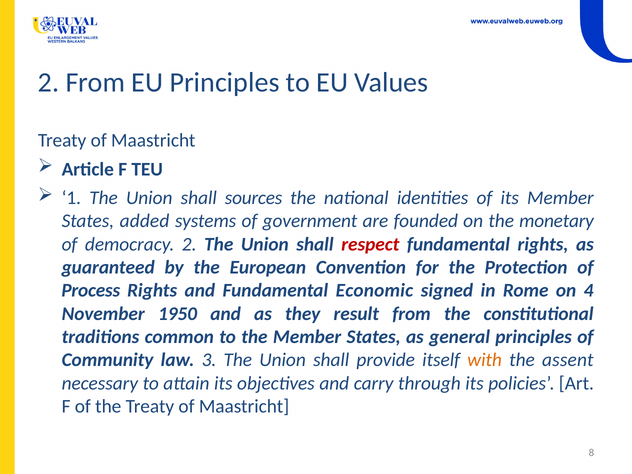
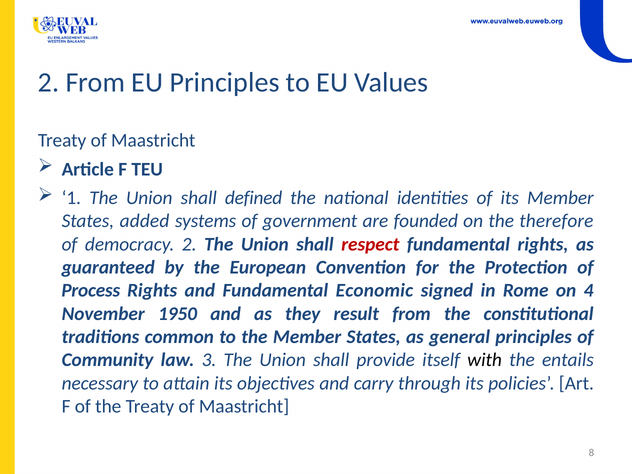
sources: sources -> defined
monetary: monetary -> therefore
with colour: orange -> black
assent: assent -> entails
